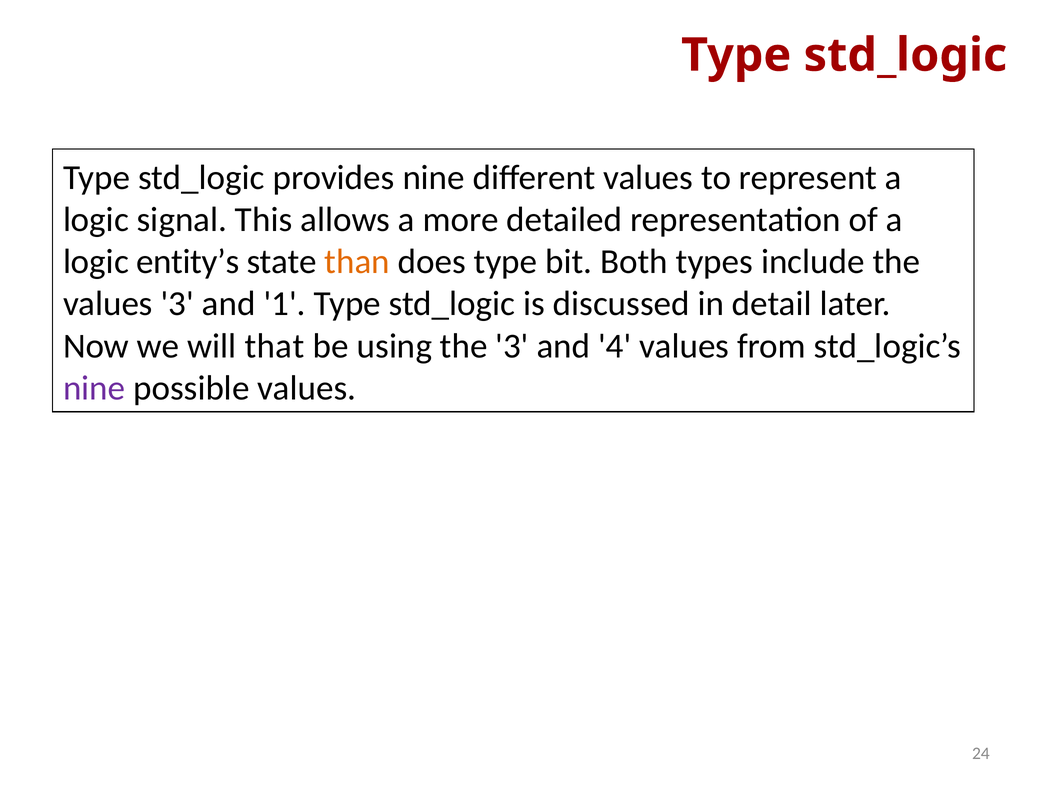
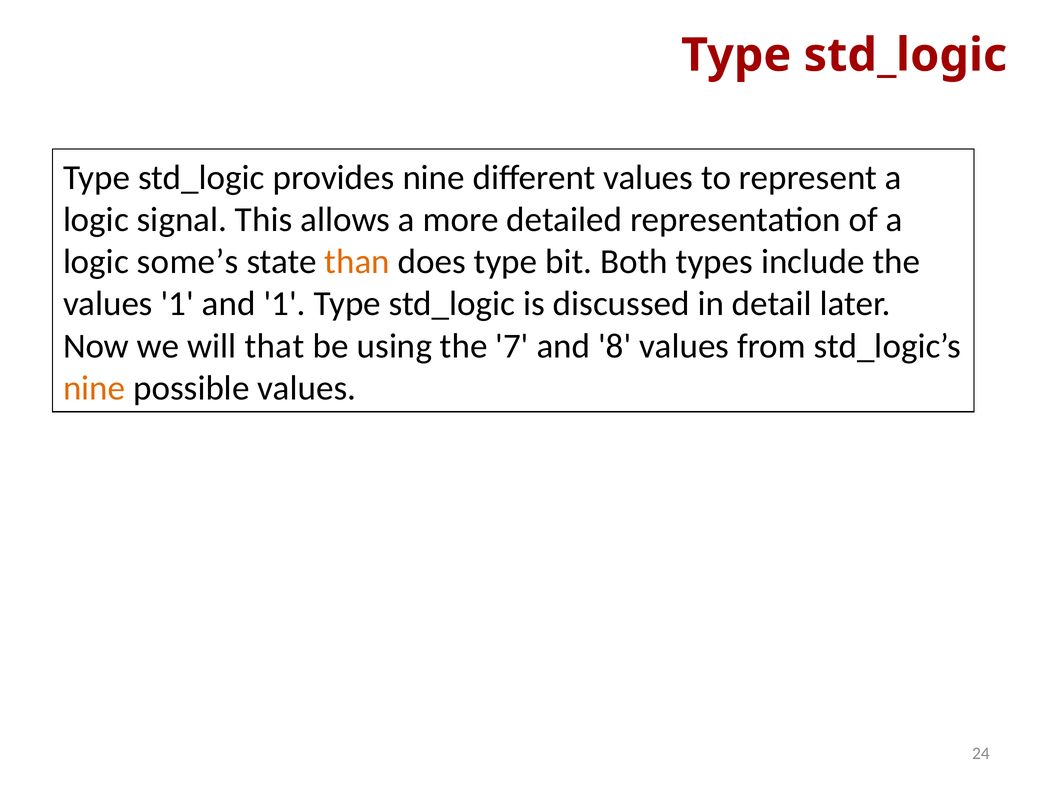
entity’s: entity’s -> some’s
values 3: 3 -> 1
the 3: 3 -> 7
4: 4 -> 8
nine at (94, 388) colour: purple -> orange
